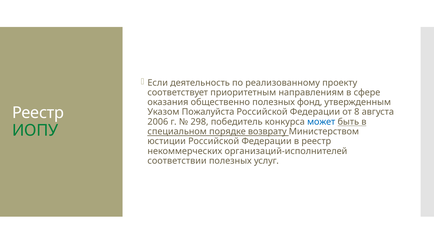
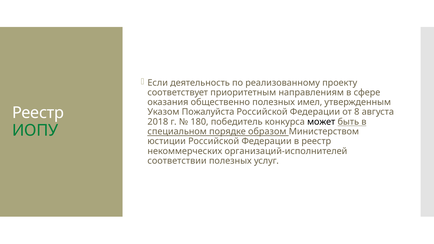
фонд: фонд -> имел
2006: 2006 -> 2018
298: 298 -> 180
может colour: blue -> black
возврату: возврату -> образом
